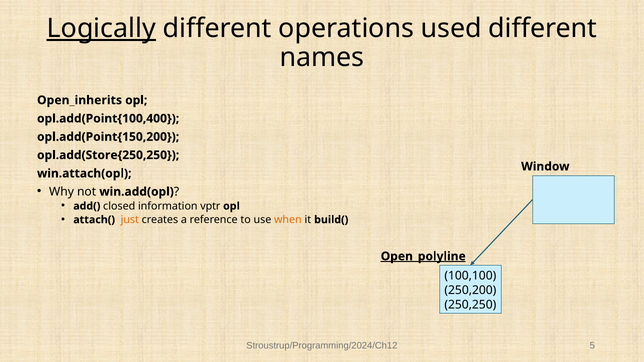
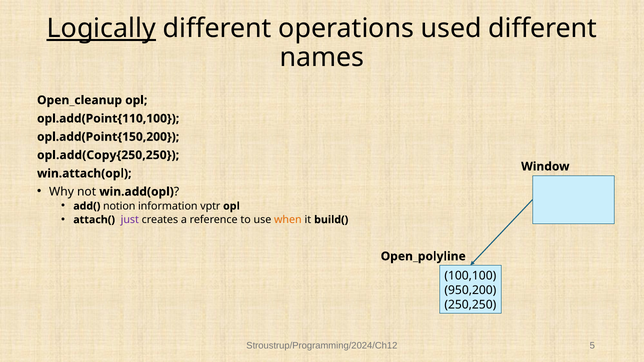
Open_inherits: Open_inherits -> Open_cleanup
opl.add(Point{100,400: opl.add(Point{100,400 -> opl.add(Point{110,100
opl.add(Store{250,250: opl.add(Store{250,250 -> opl.add(Copy{250,250
closed: closed -> notion
just colour: orange -> purple
Open_polyline underline: present -> none
250,200: 250,200 -> 950,200
